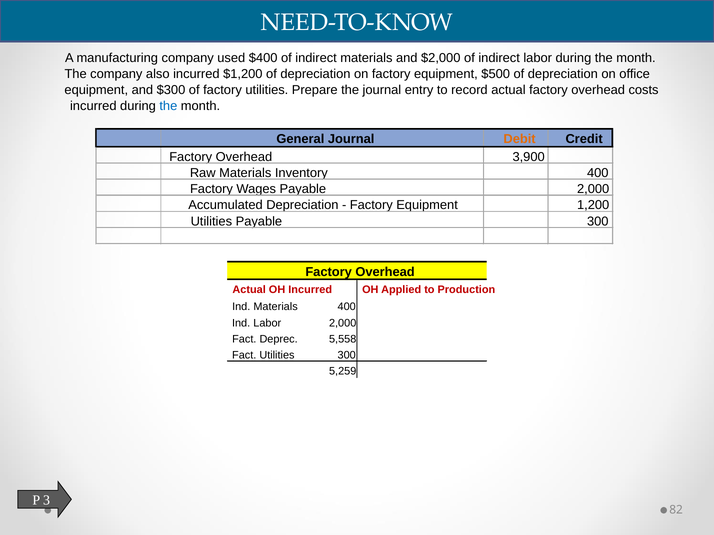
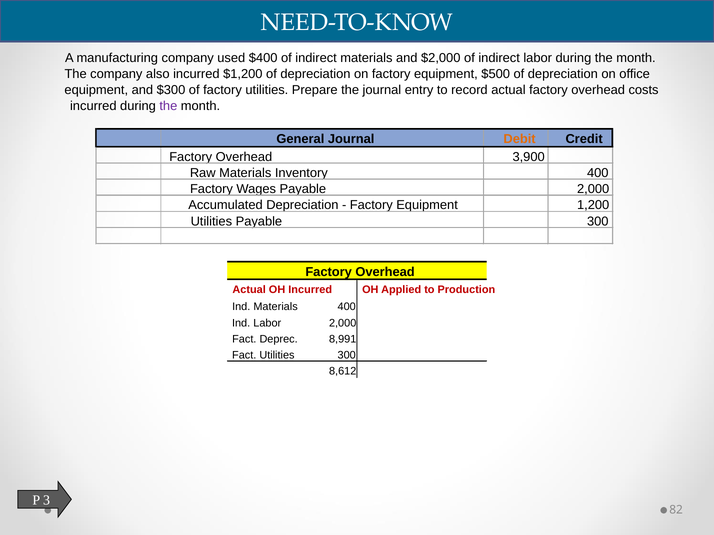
the at (168, 106) colour: blue -> purple
5,558: 5,558 -> 8,991
5,259: 5,259 -> 8,612
